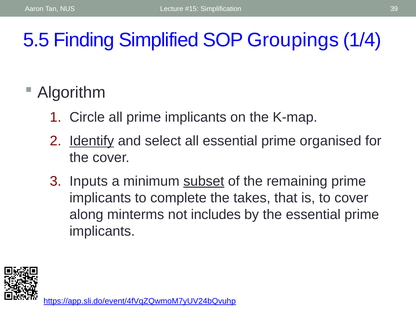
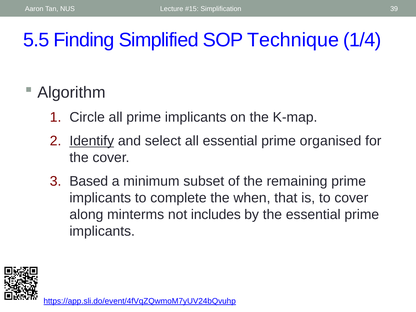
Groupings: Groupings -> Technique
Inputs: Inputs -> Based
subset underline: present -> none
takes: takes -> when
